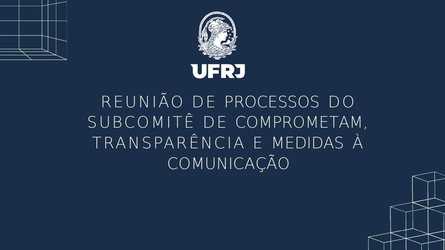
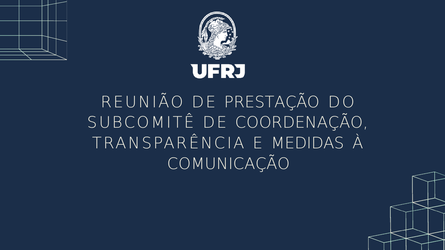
PROCESSOS: PROCESSOS -> PRESTAÇÃO
COMPROMETAM: COMPROMETAM -> COORDENAÇÃO
